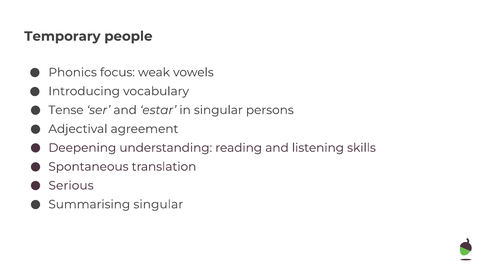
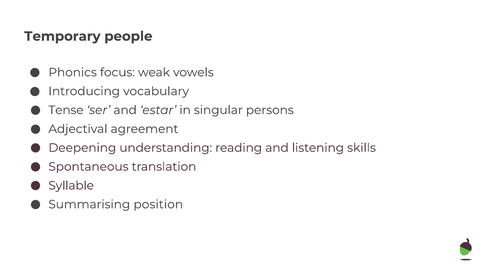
Serious: Serious -> Syllable
Summarising singular: singular -> position
